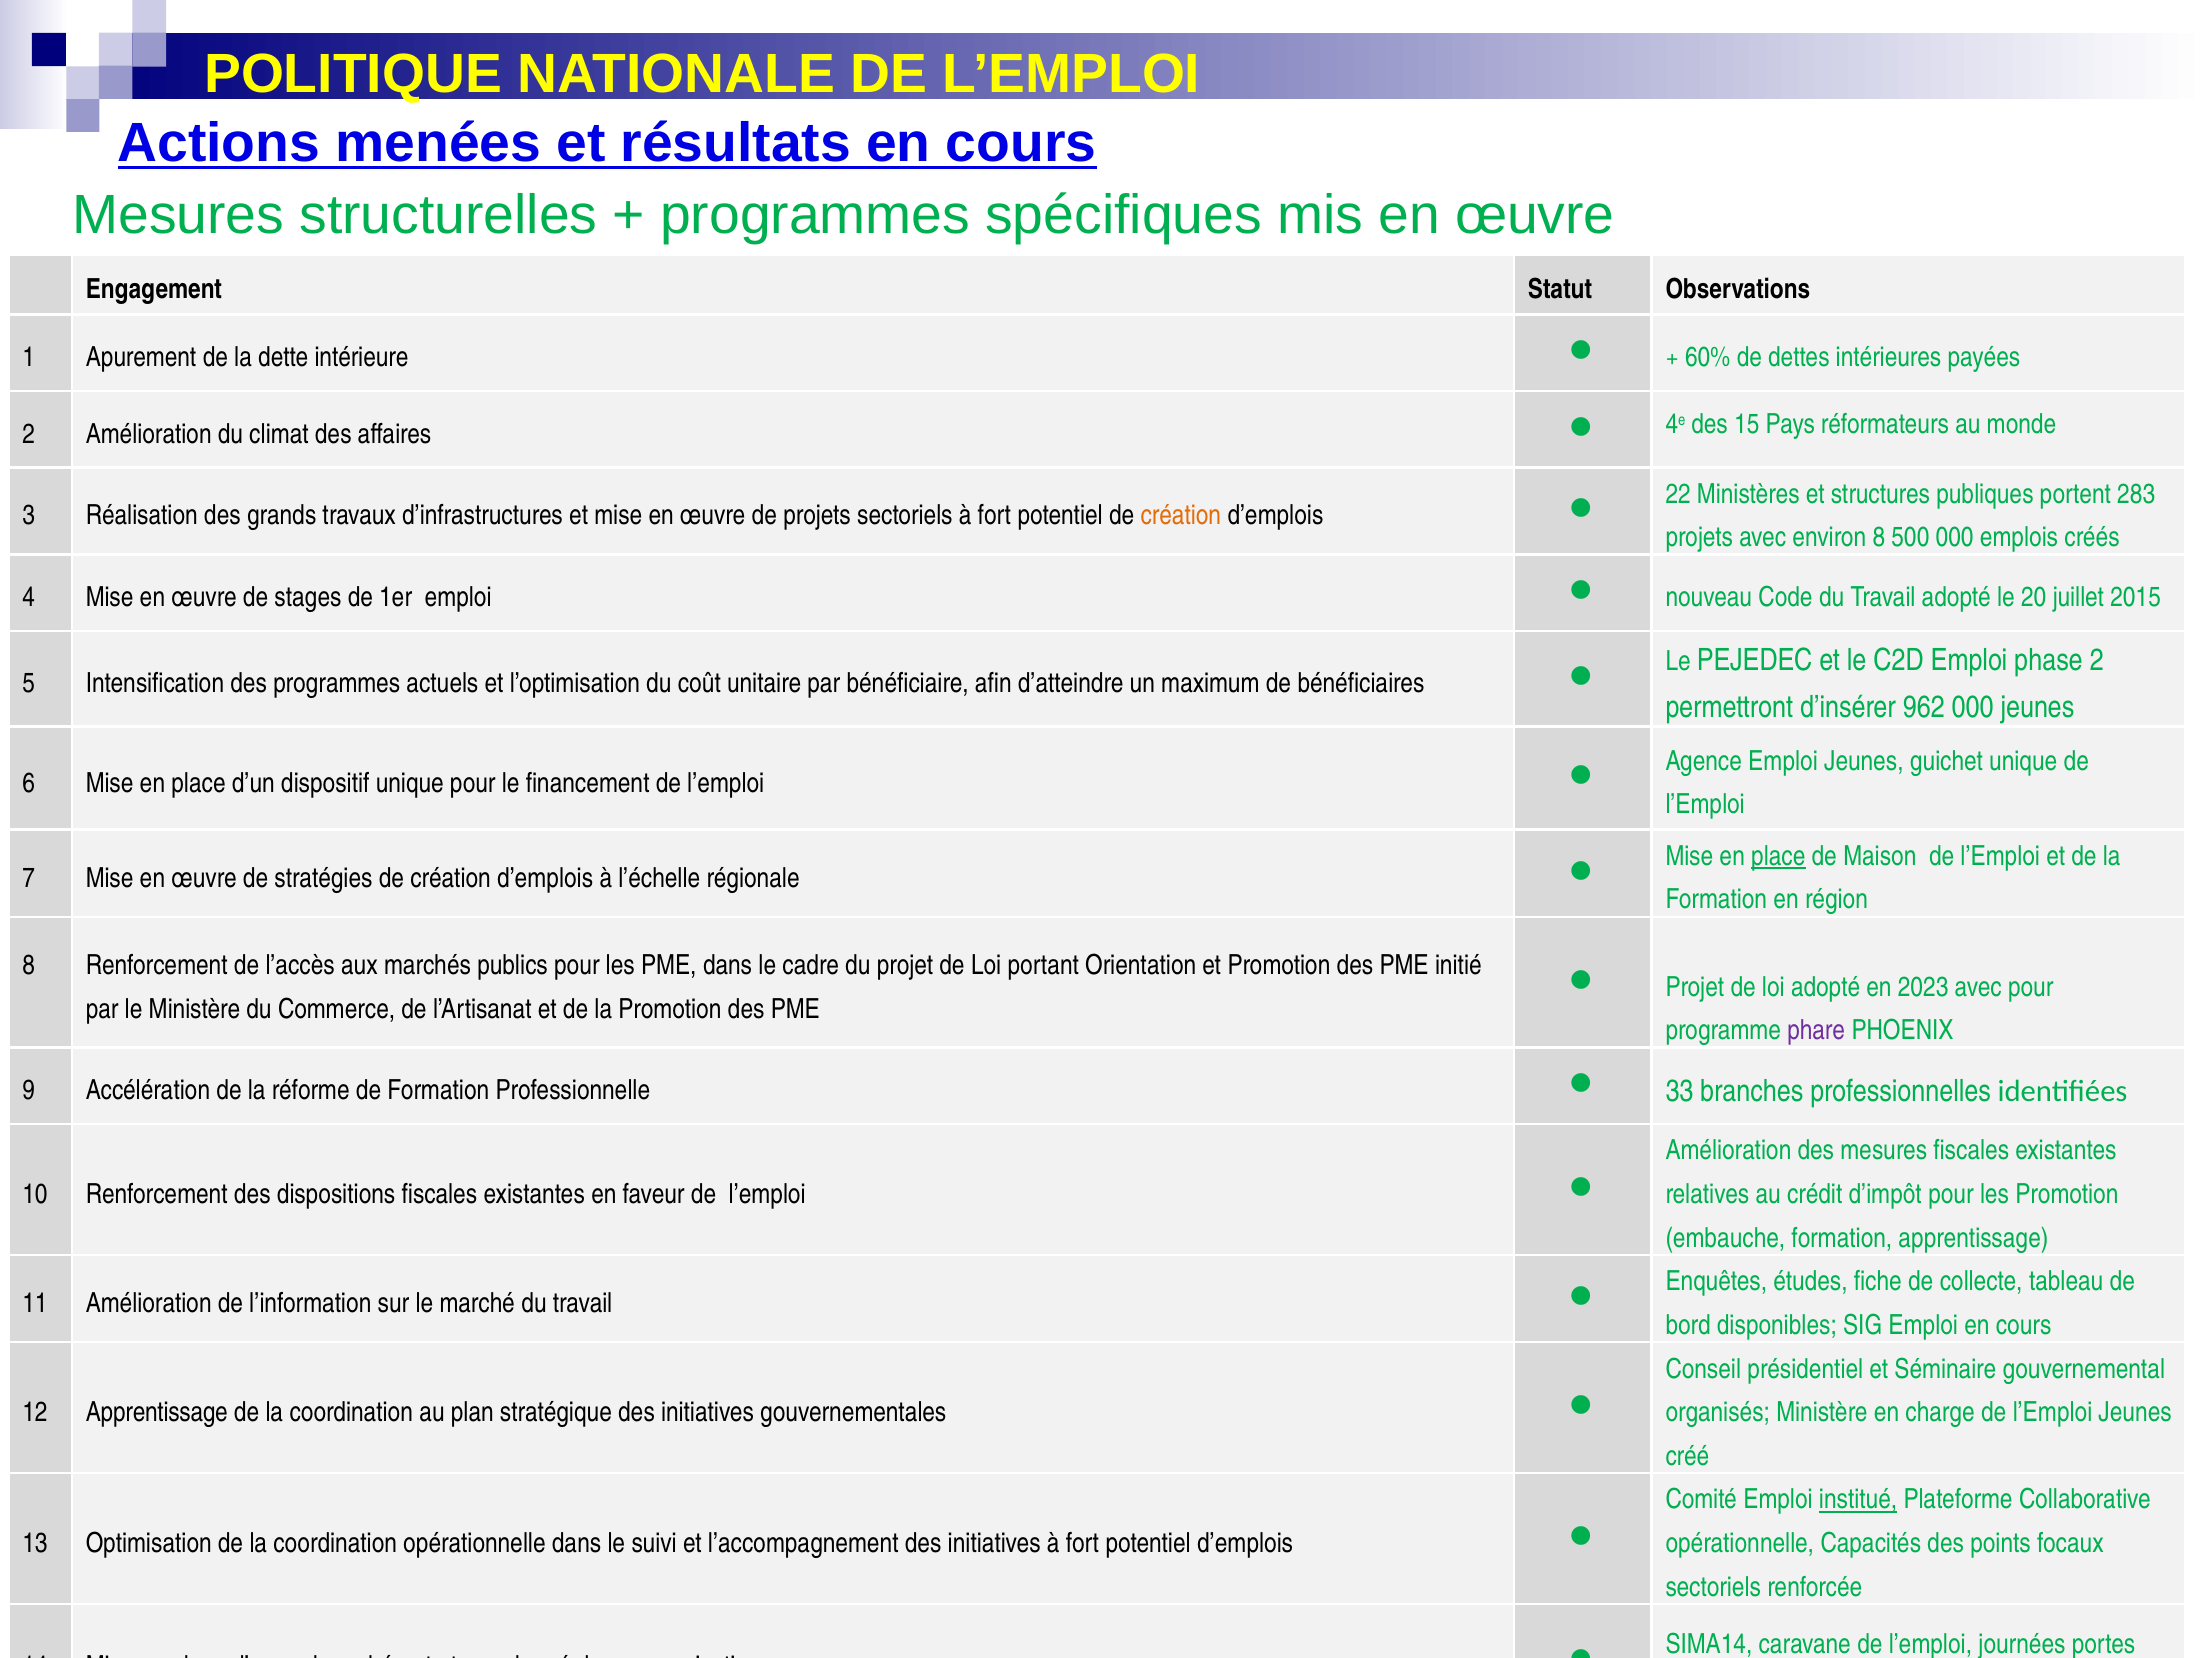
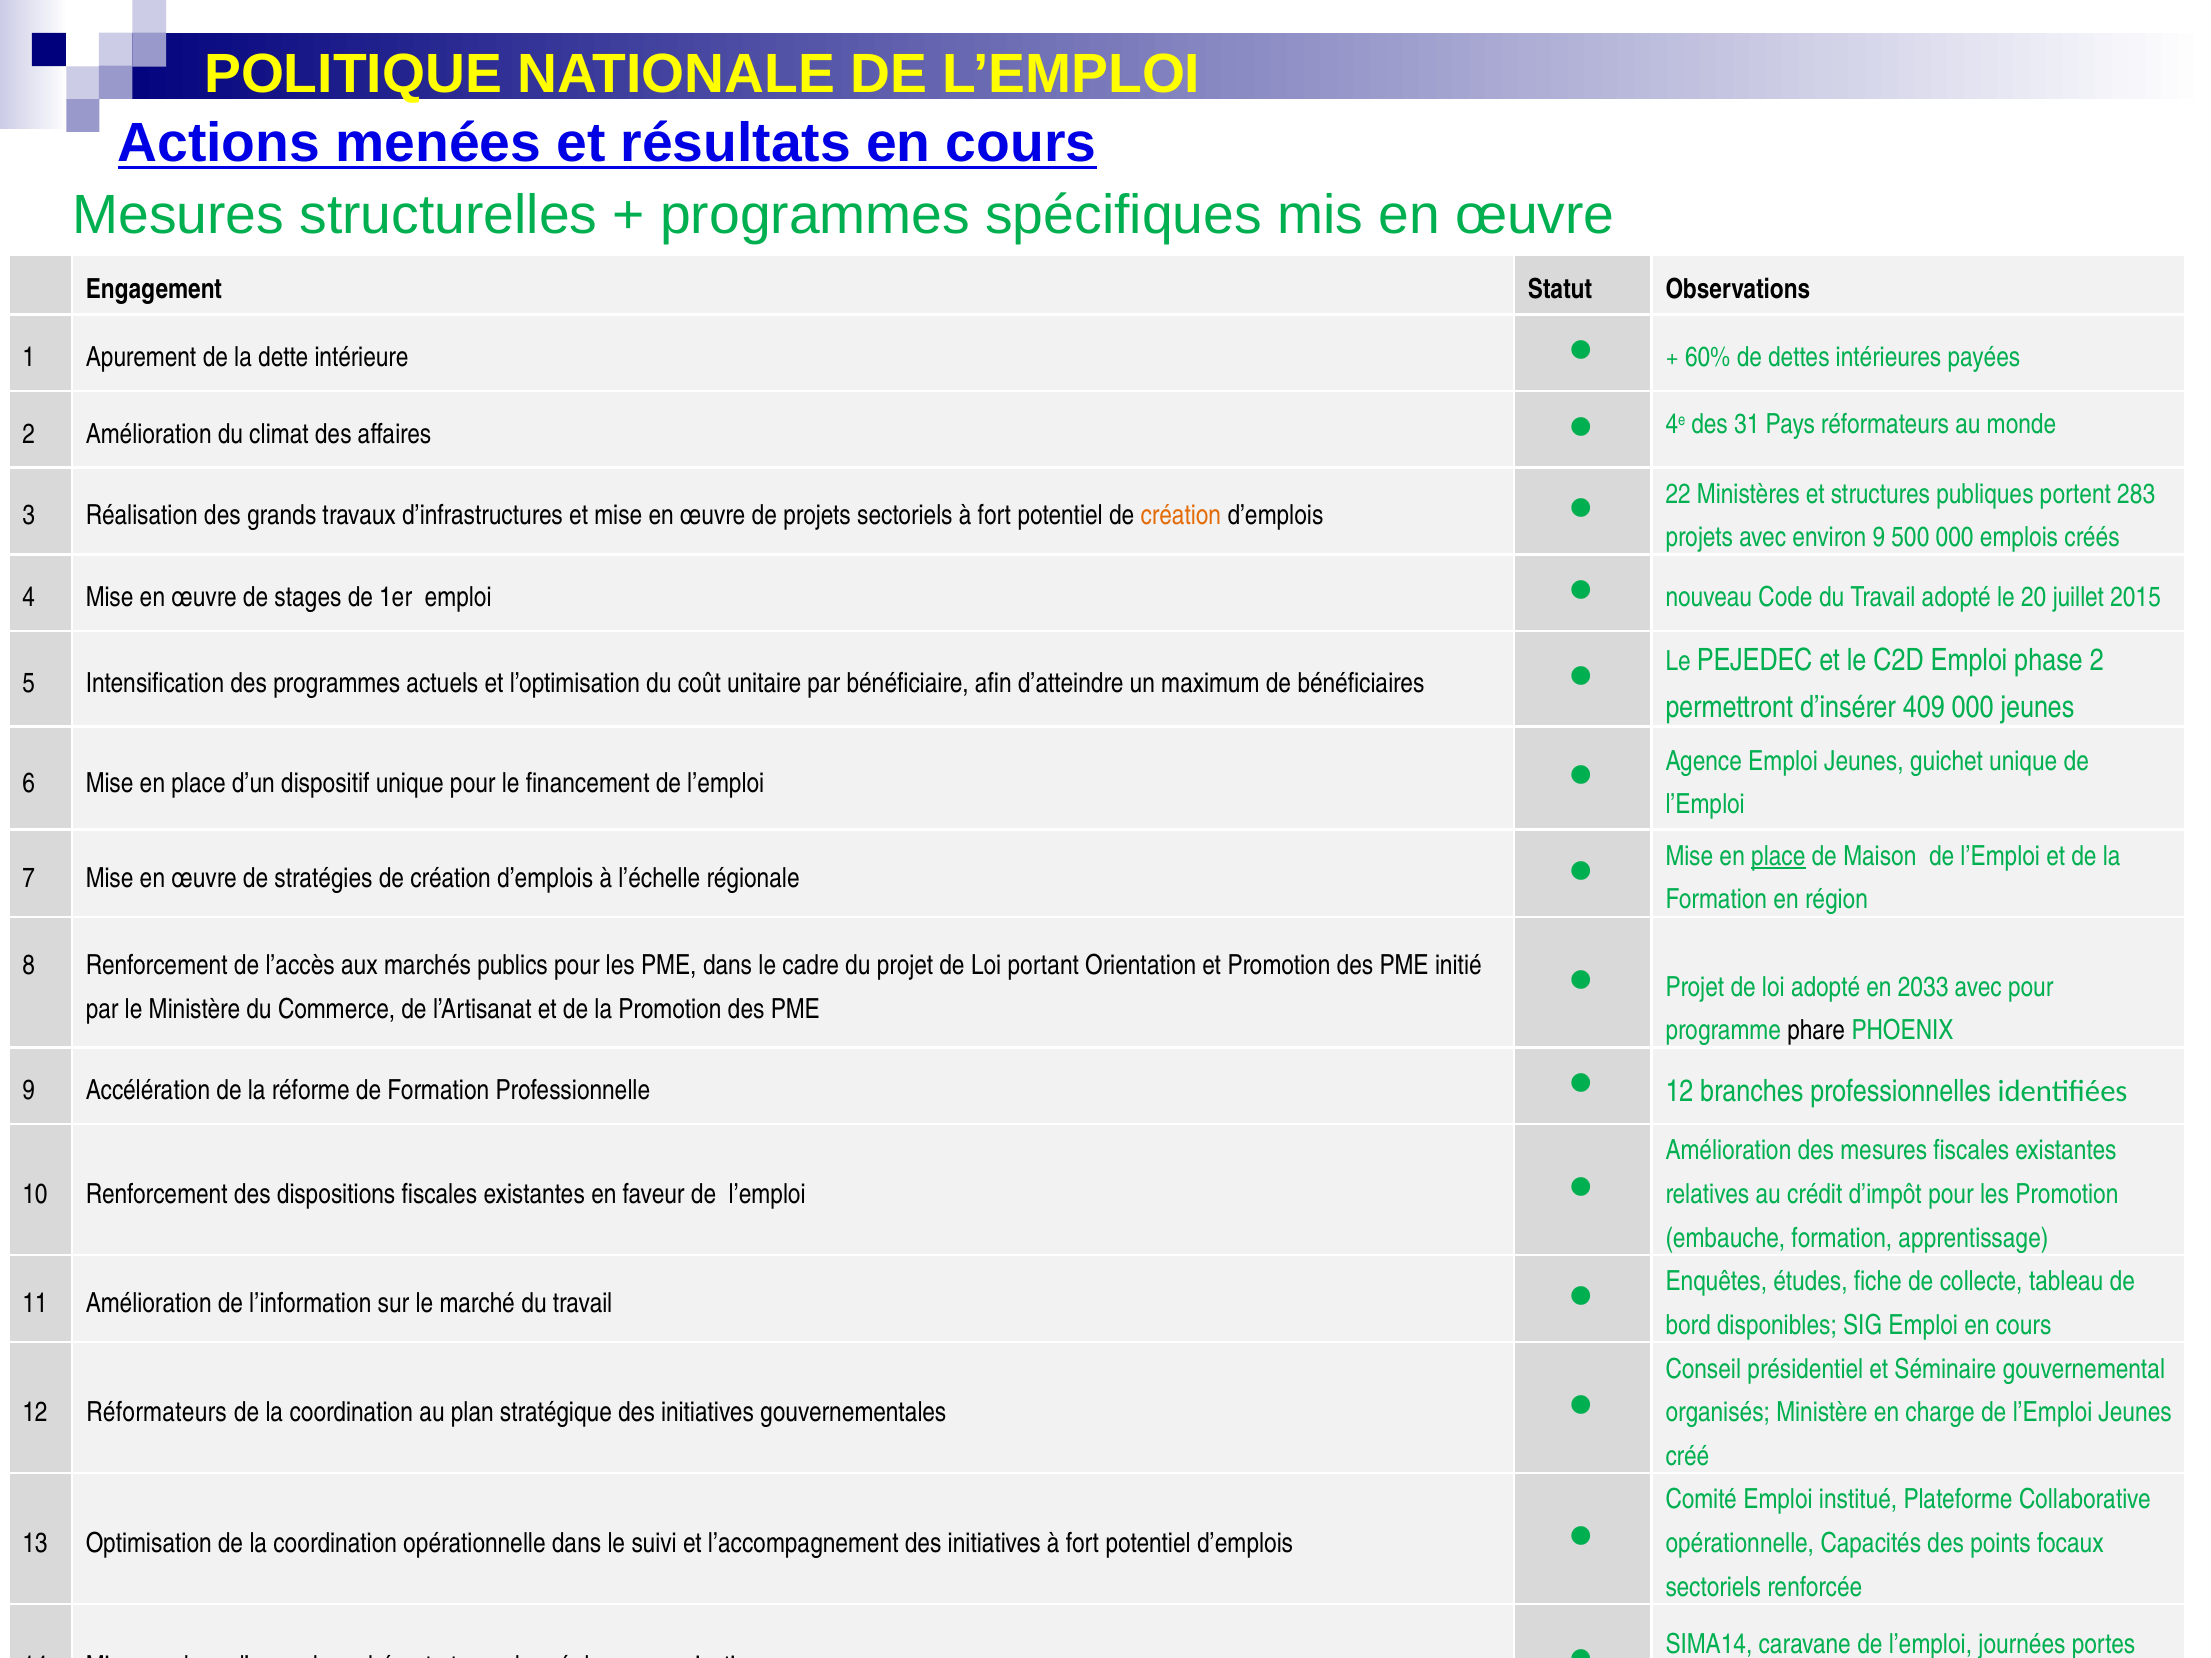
15: 15 -> 31
environ 8: 8 -> 9
962: 962 -> 409
2023: 2023 -> 2033
phare colour: purple -> black
33 at (1679, 1091): 33 -> 12
12 Apprentissage: Apprentissage -> Réformateurs
institué underline: present -> none
